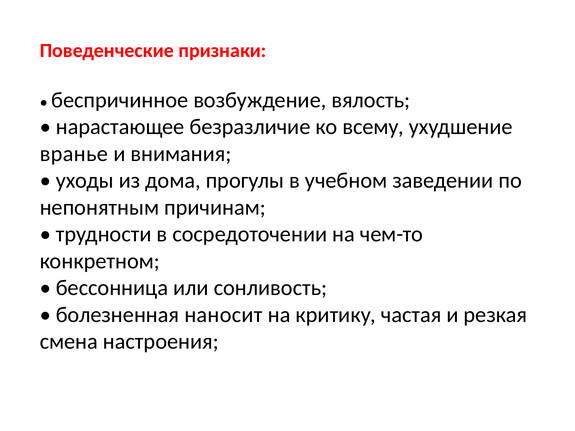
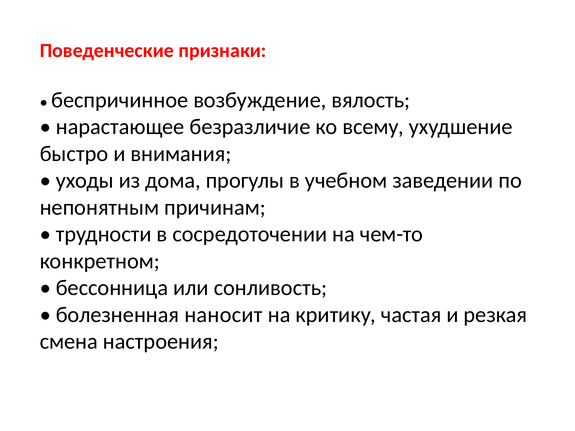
вранье: вранье -> быстро
